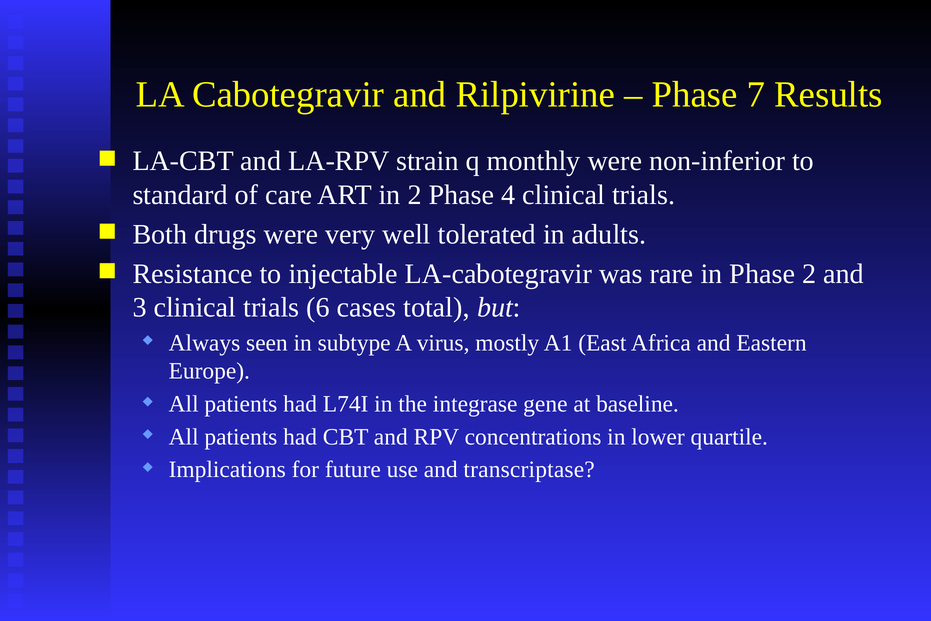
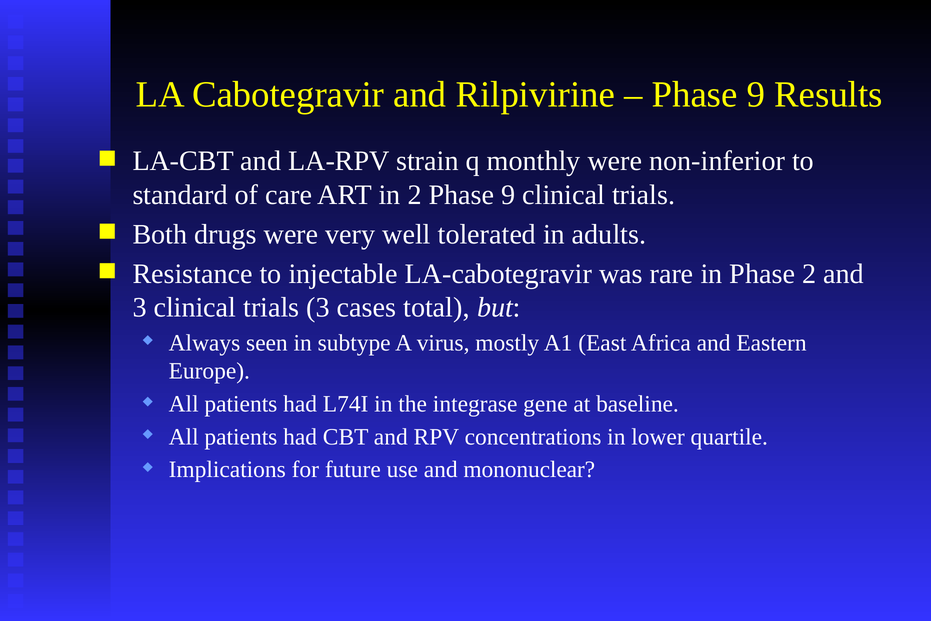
7 at (756, 94): 7 -> 9
2 Phase 4: 4 -> 9
trials 6: 6 -> 3
transcriptase: transcriptase -> mononuclear
